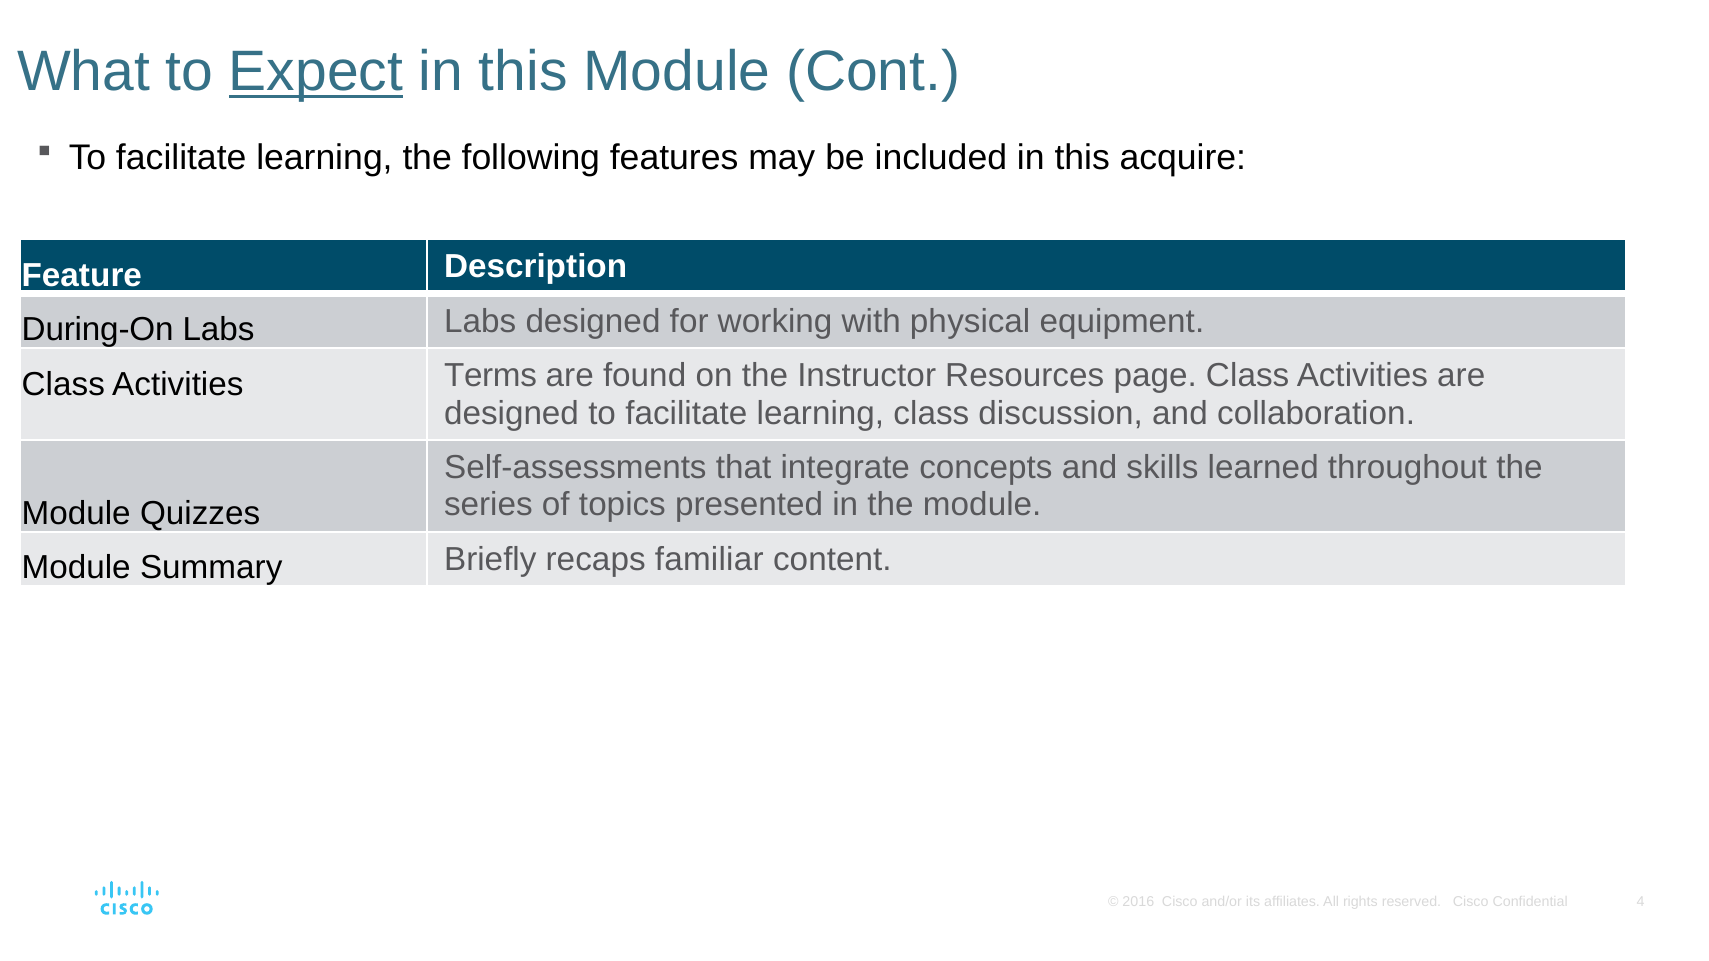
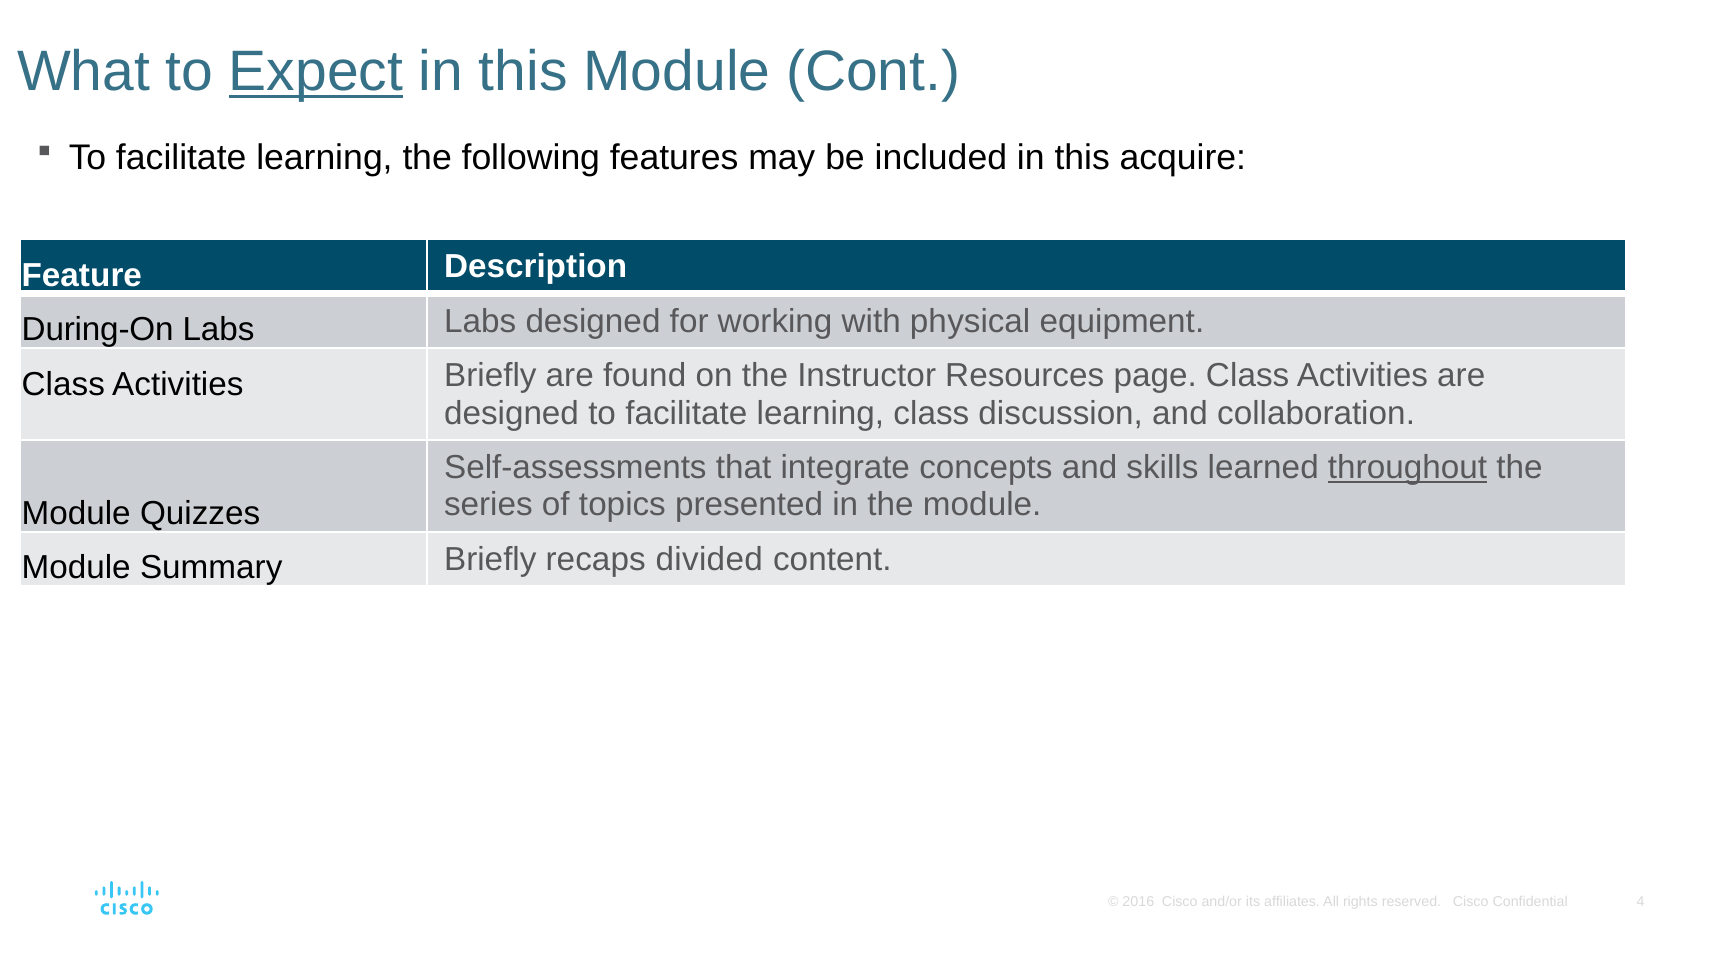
Activities Terms: Terms -> Briefly
throughout underline: none -> present
familiar: familiar -> divided
